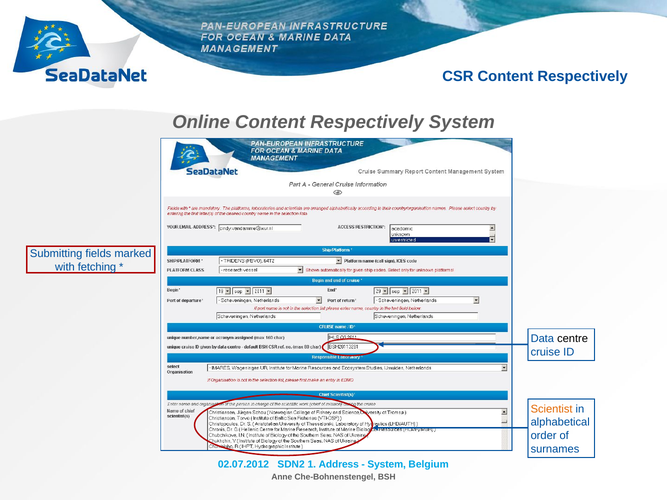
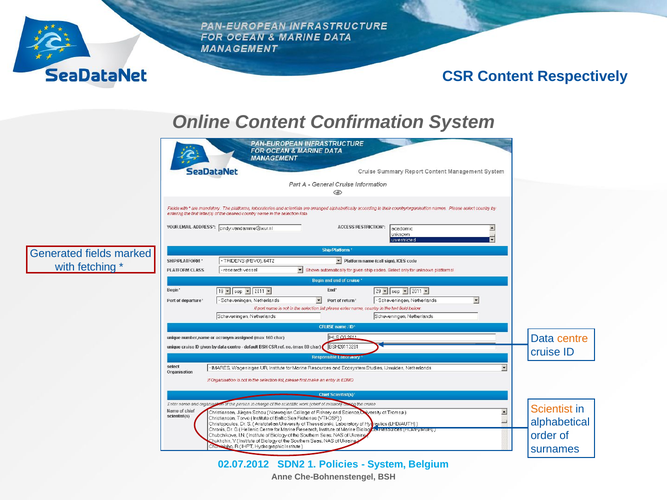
Online Content Respectively: Respectively -> Confirmation
Submitting: Submitting -> Generated
centre colour: black -> orange
Address: Address -> Policies
